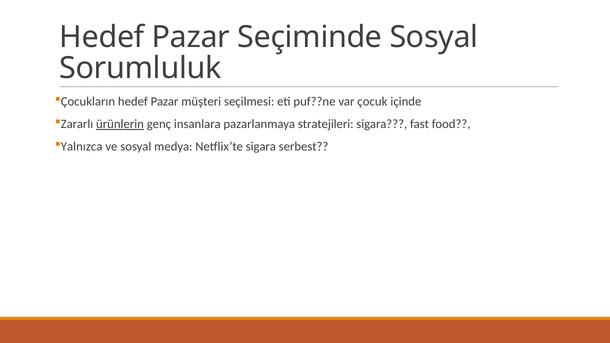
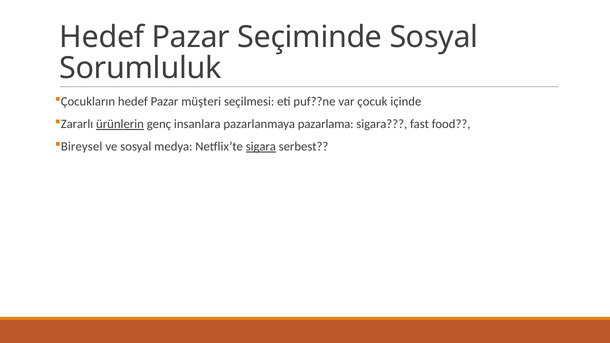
stratejileri: stratejileri -> pazarlama
Yalnızca: Yalnızca -> Bireysel
sigara at (261, 147) underline: none -> present
